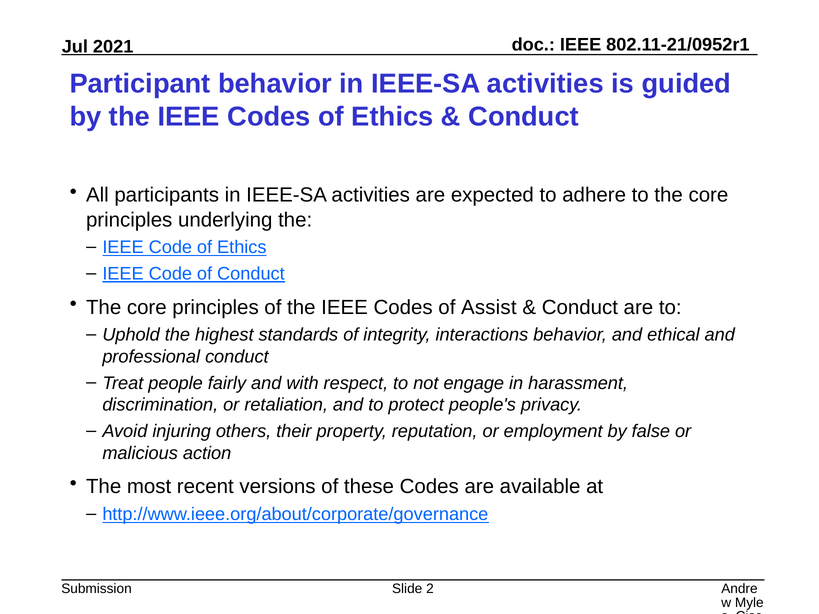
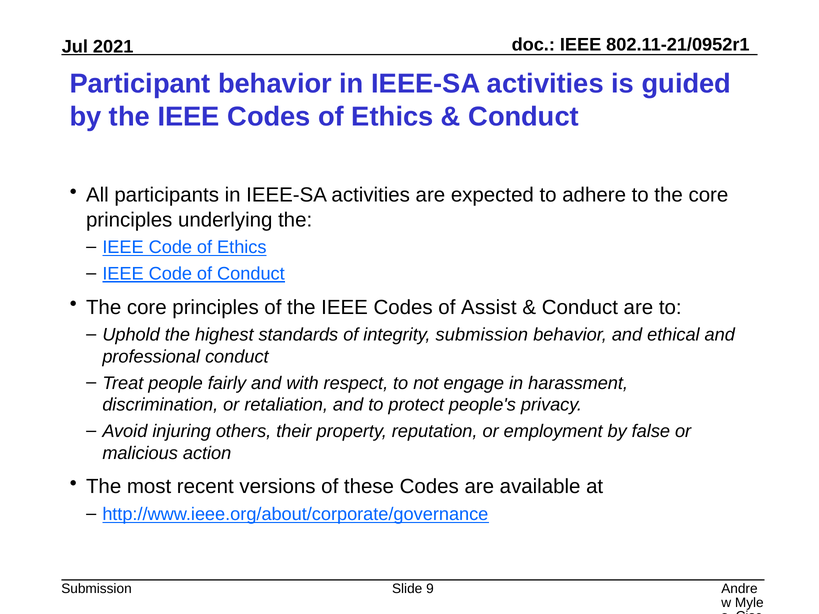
integrity interactions: interactions -> submission
2: 2 -> 9
